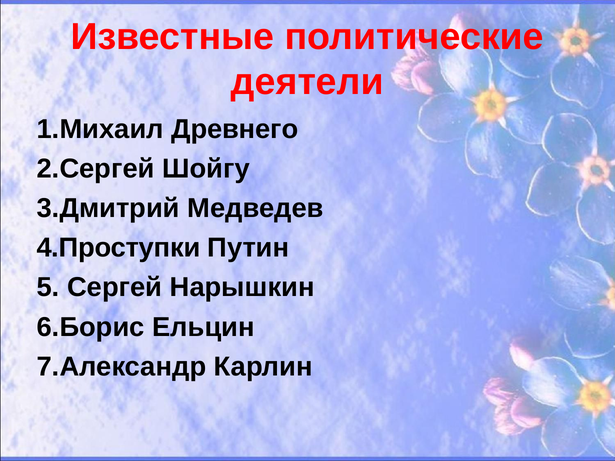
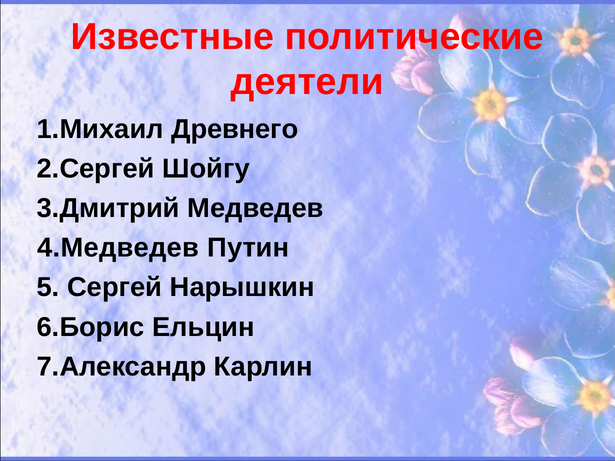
4.Проступки: 4.Проступки -> 4.Медведев
